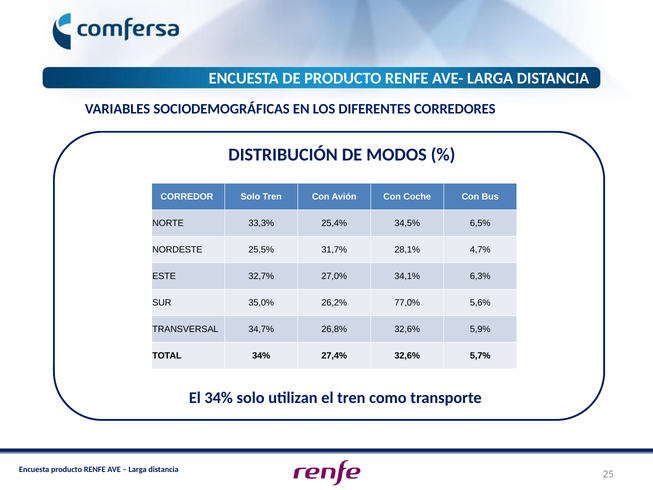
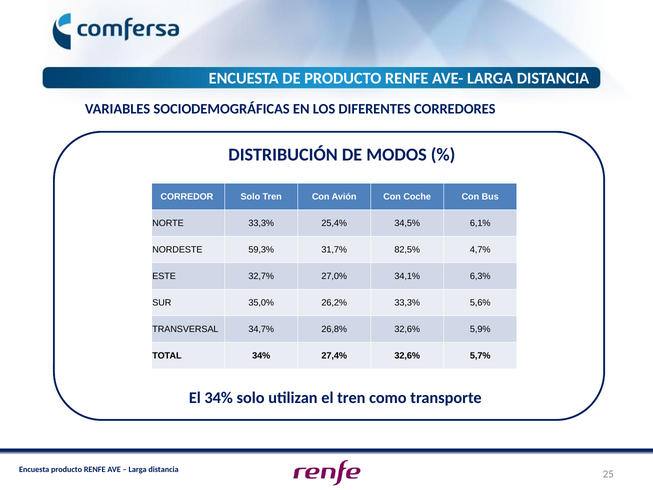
6,5%: 6,5% -> 6,1%
25,5%: 25,5% -> 59,3%
28,1%: 28,1% -> 82,5%
26,2% 77,0%: 77,0% -> 33,3%
